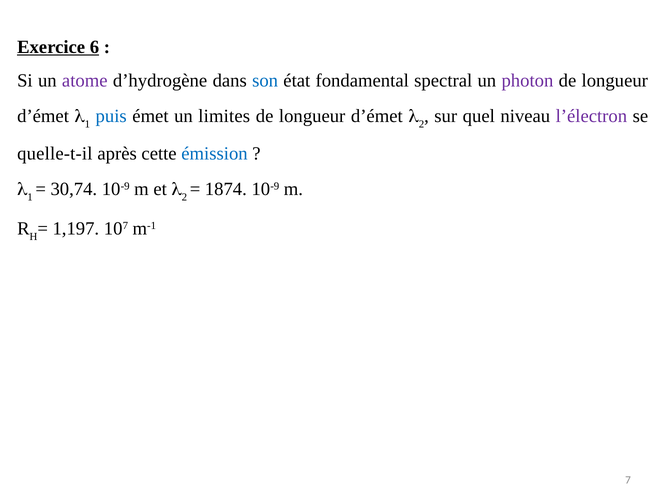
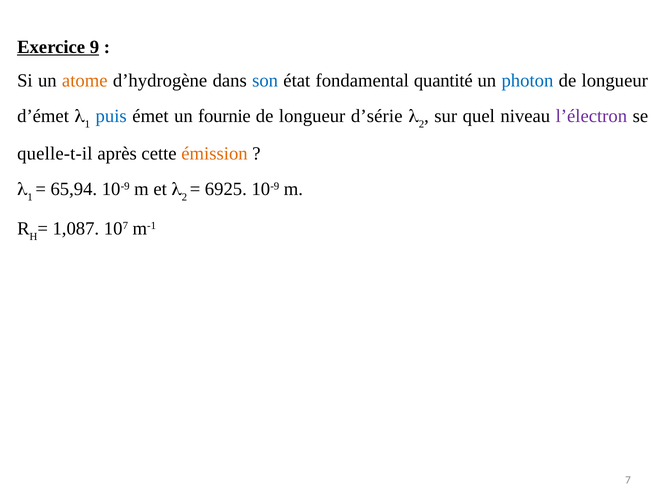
6: 6 -> 9
atome colour: purple -> orange
spectral: spectral -> quantité
photon colour: purple -> blue
limites: limites -> fournie
d’émet at (377, 116): d’émet -> d’série
émission colour: blue -> orange
30,74: 30,74 -> 65,94
1874: 1874 -> 6925
1,197: 1,197 -> 1,087
